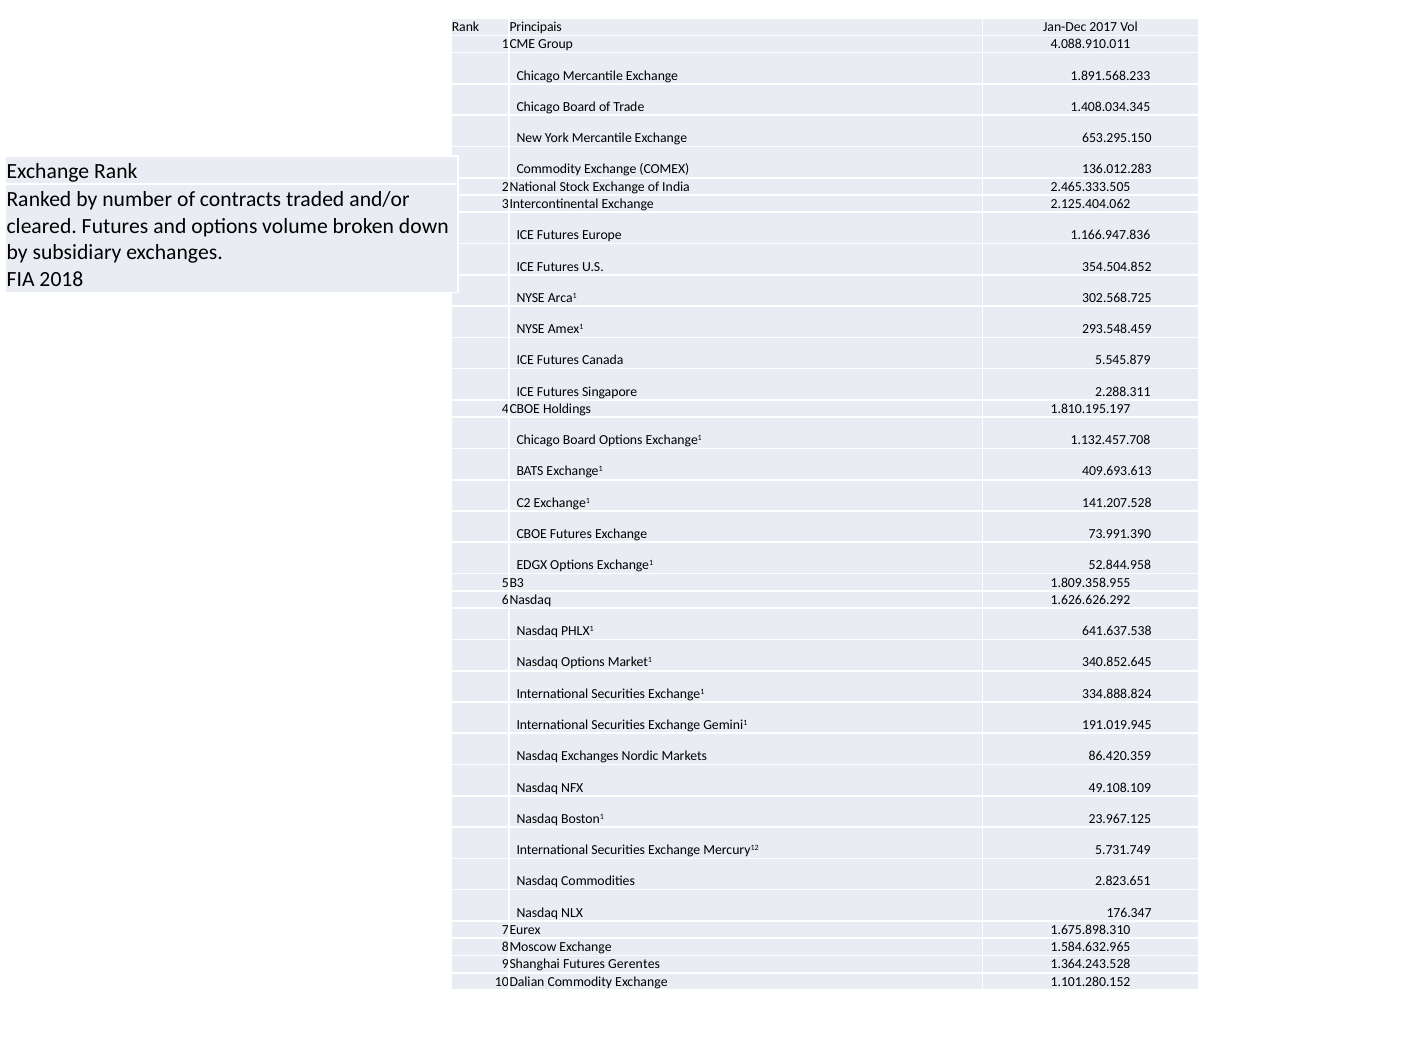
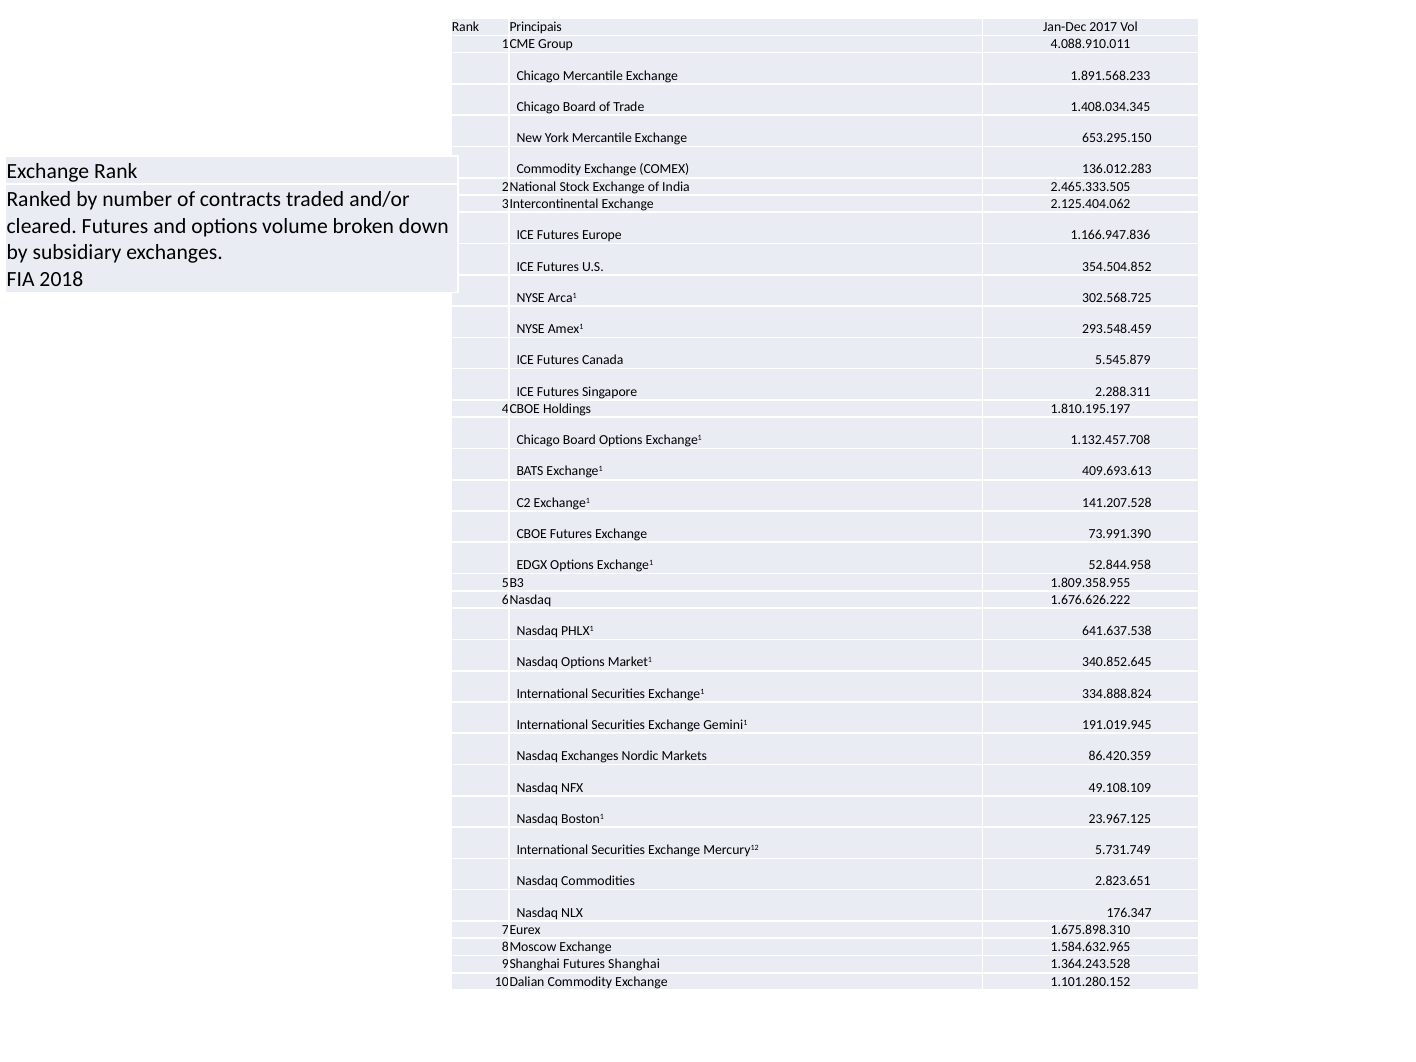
1.626.626.292: 1.626.626.292 -> 1.676.626.222
Gerentes: Gerentes -> Shanghai
